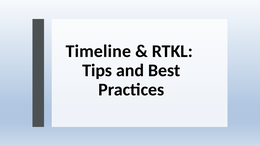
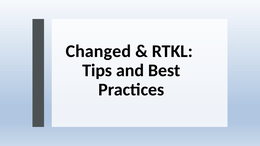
Timeline: Timeline -> Changed
